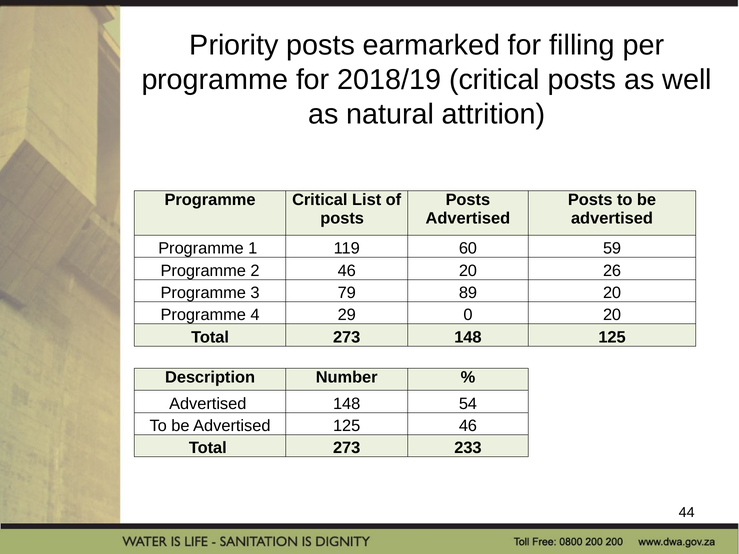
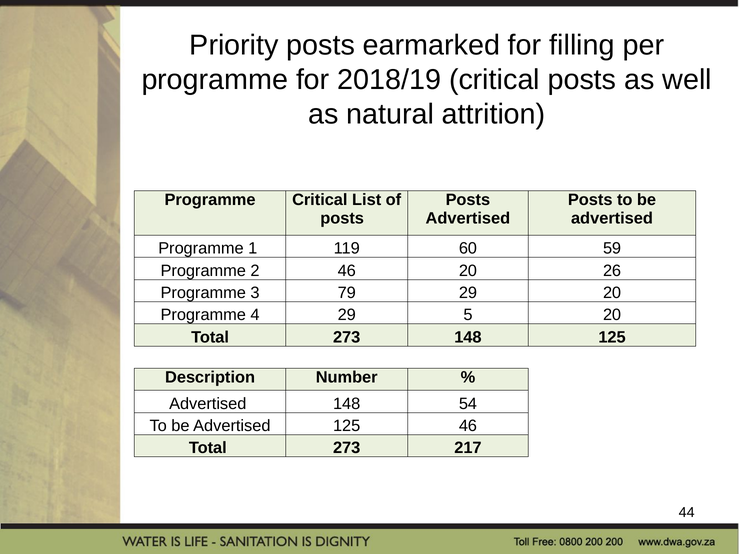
79 89: 89 -> 29
0: 0 -> 5
233: 233 -> 217
